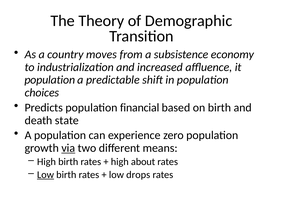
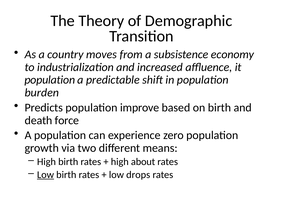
choices: choices -> burden
financial: financial -> improve
state: state -> force
via underline: present -> none
